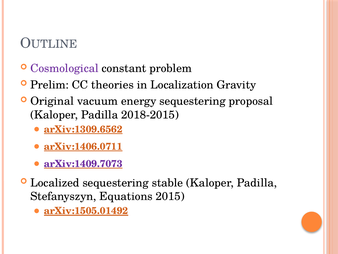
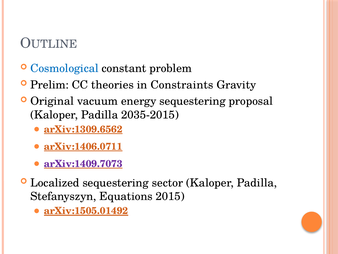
Cosmological colour: purple -> blue
Localization: Localization -> Constraints
2018-2015: 2018-2015 -> 2035-2015
stable: stable -> sector
